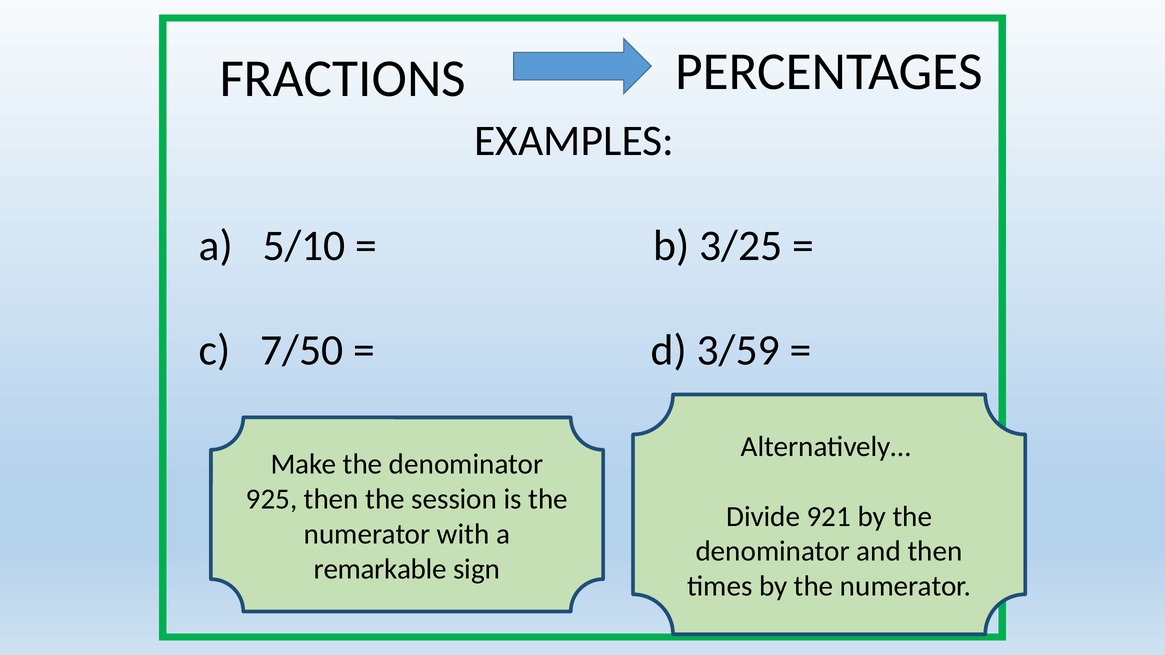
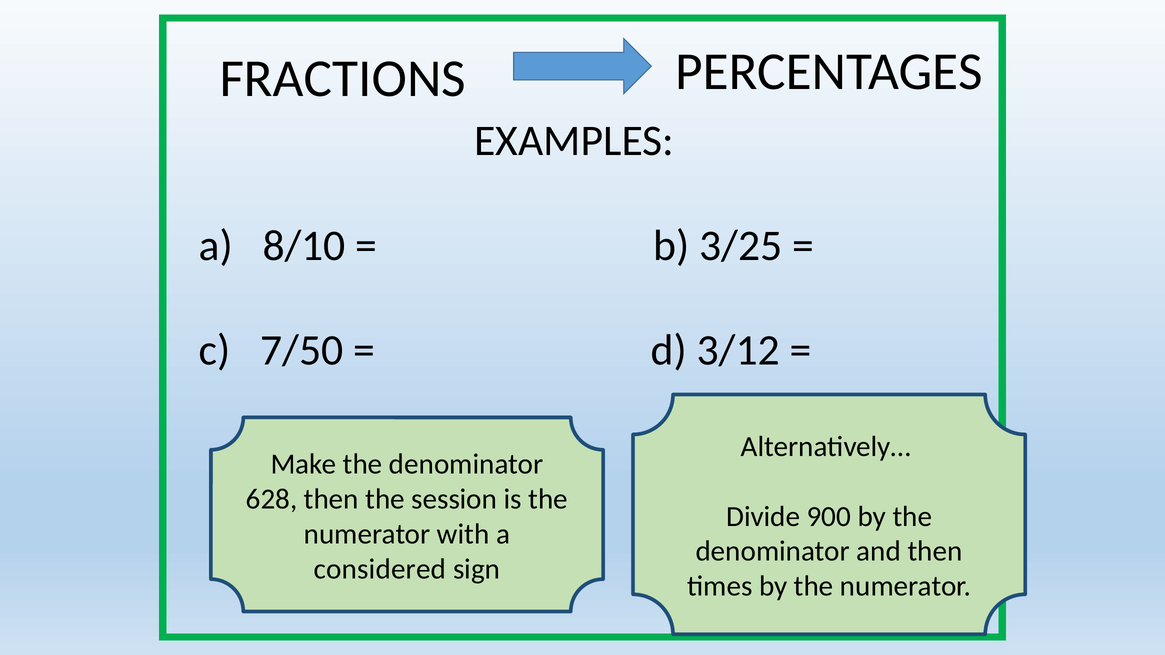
5/10: 5/10 -> 8/10
3/59: 3/59 -> 3/12
925: 925 -> 628
921: 921 -> 900
remarkable: remarkable -> considered
